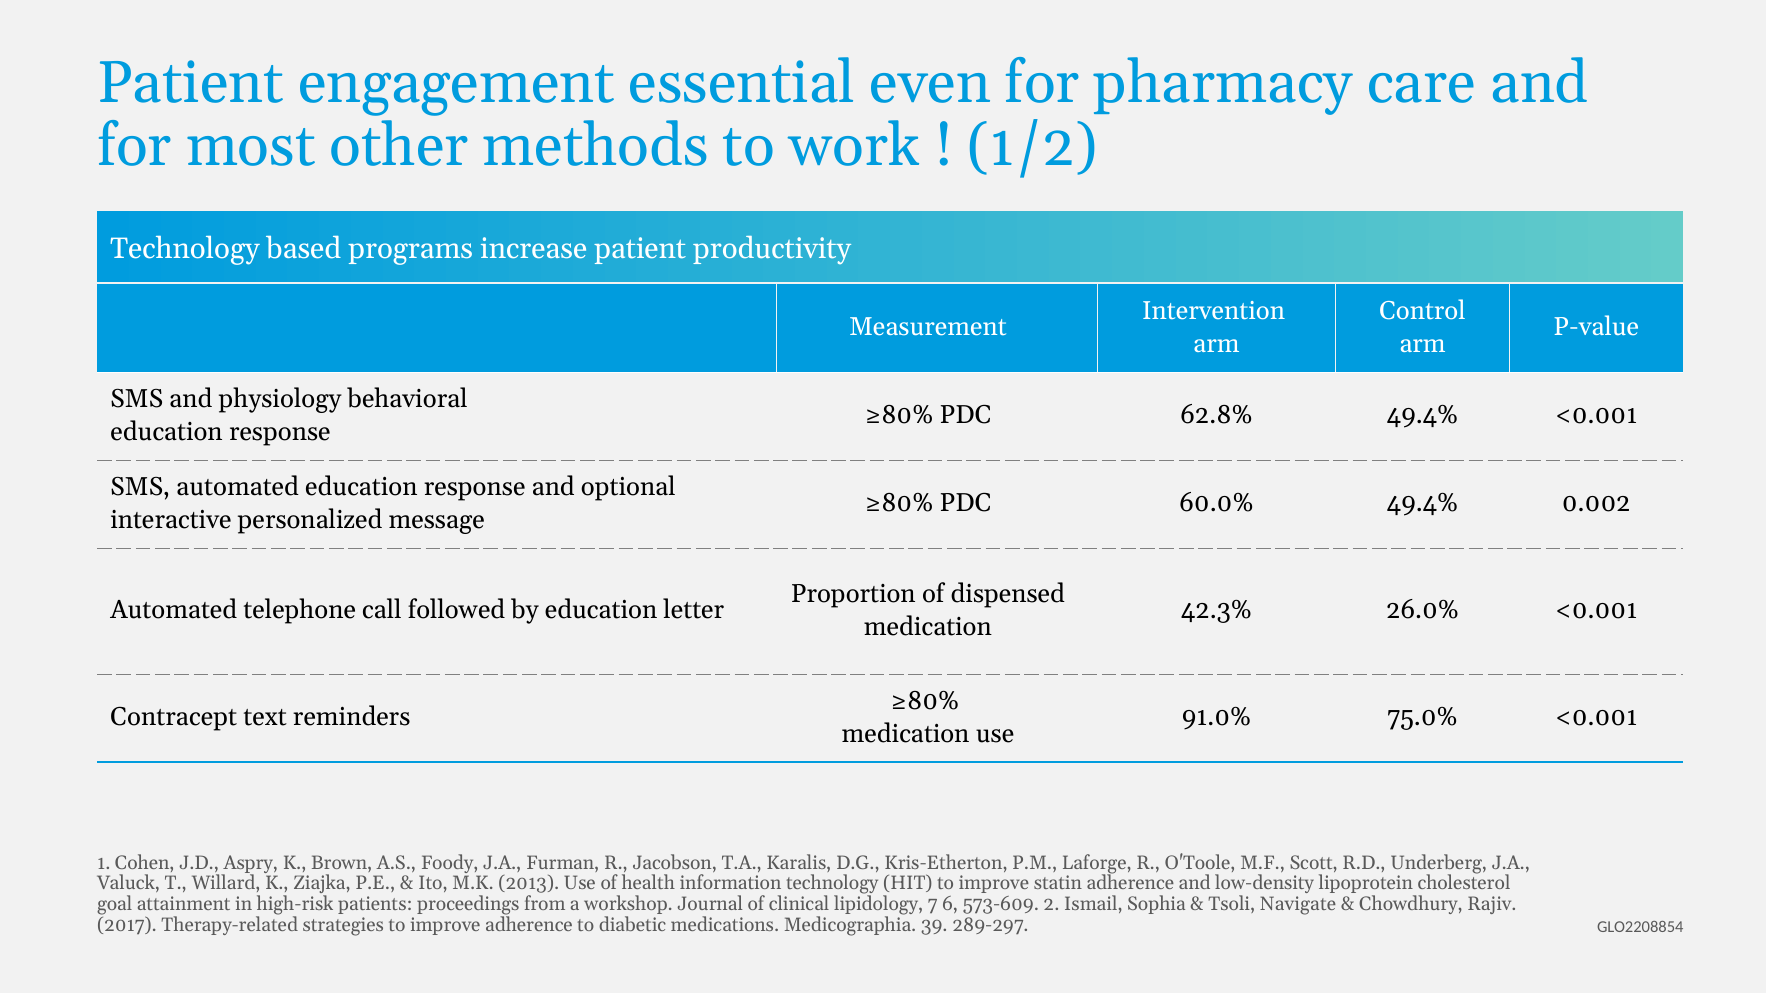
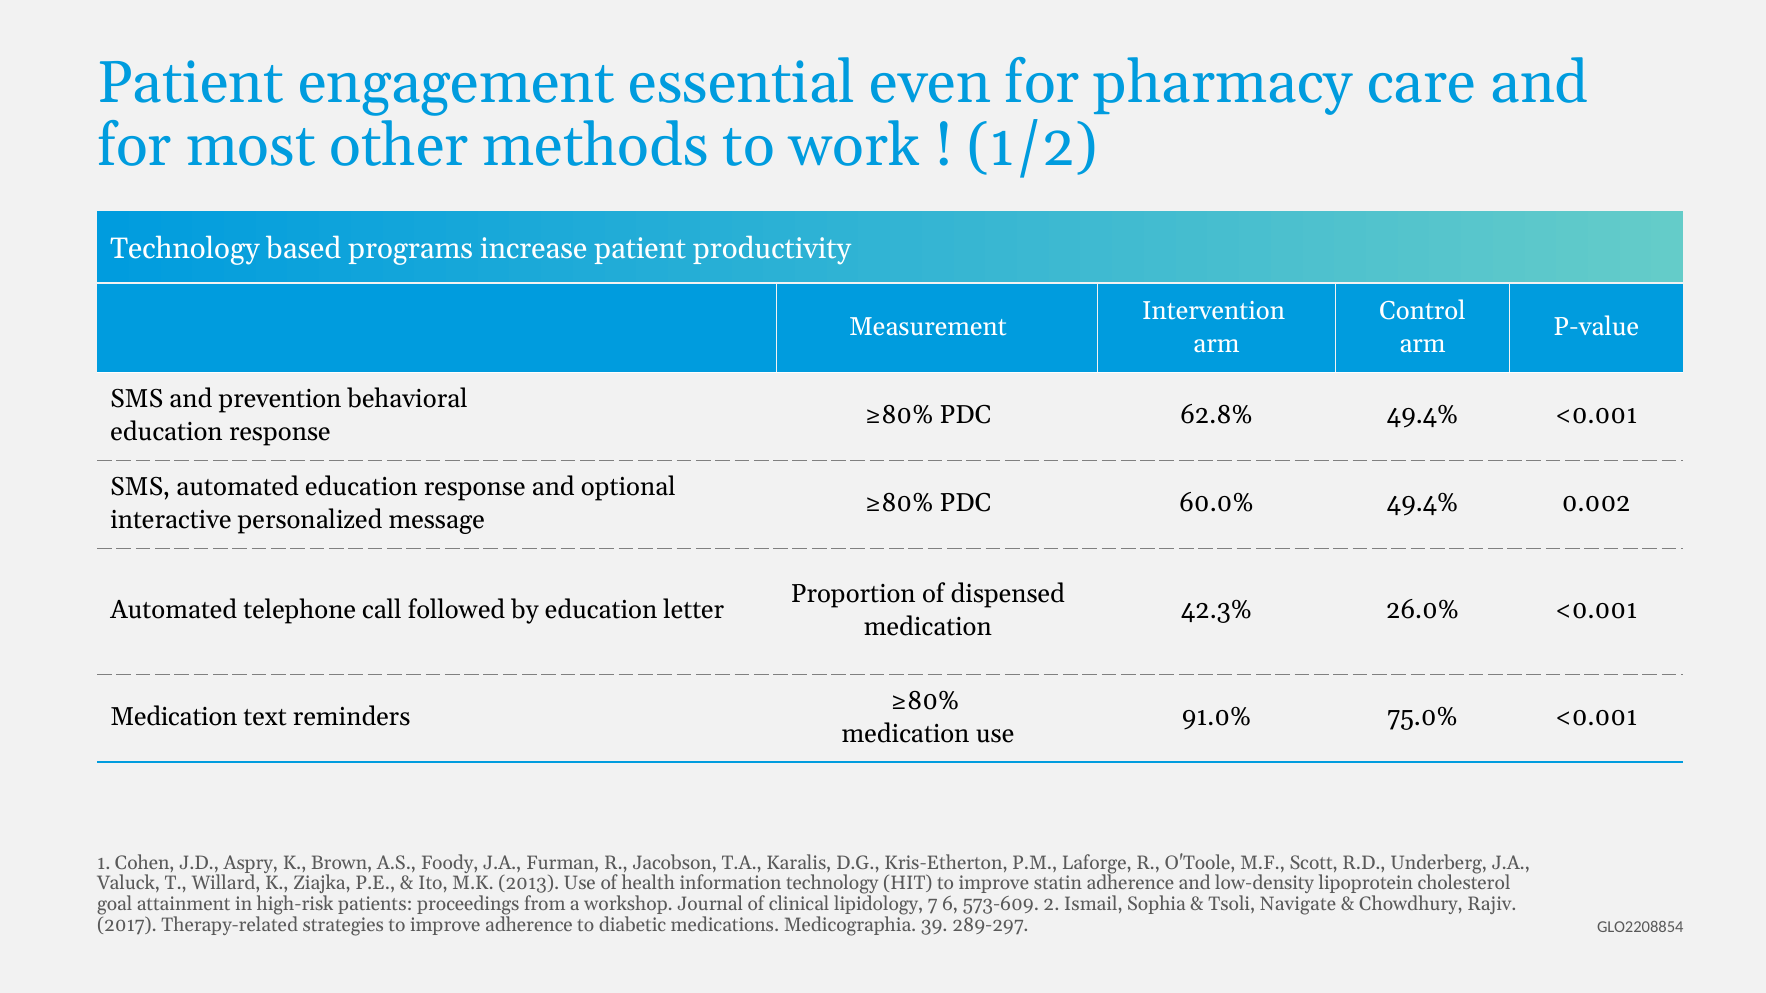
physiology: physiology -> prevention
Contracept at (174, 717): Contracept -> Medication
